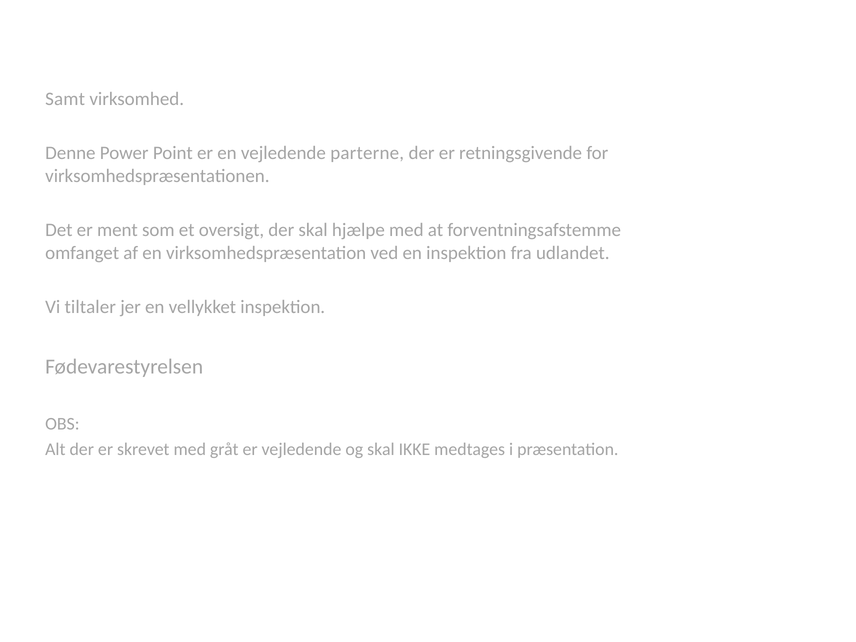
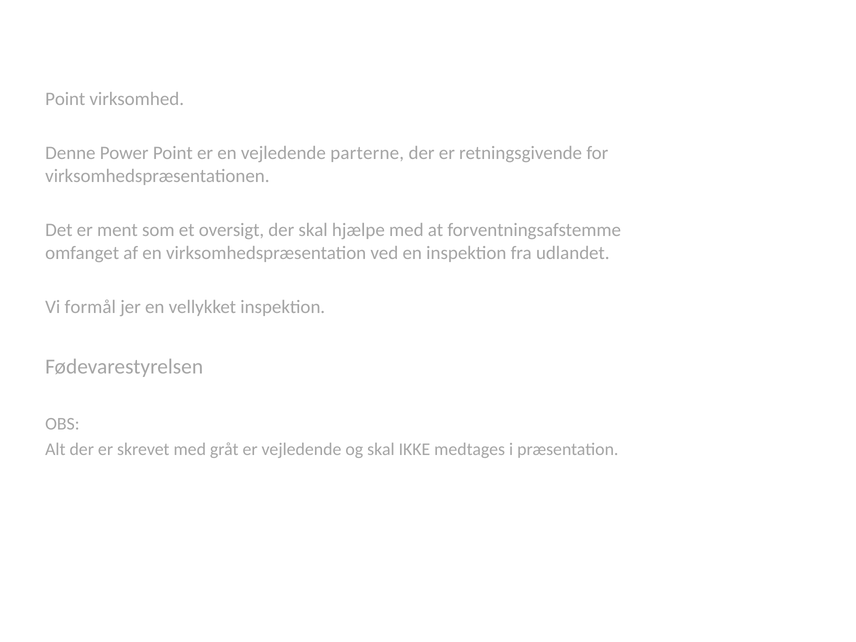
Samt at (65, 99): Samt -> Point
tiltaler: tiltaler -> formål
